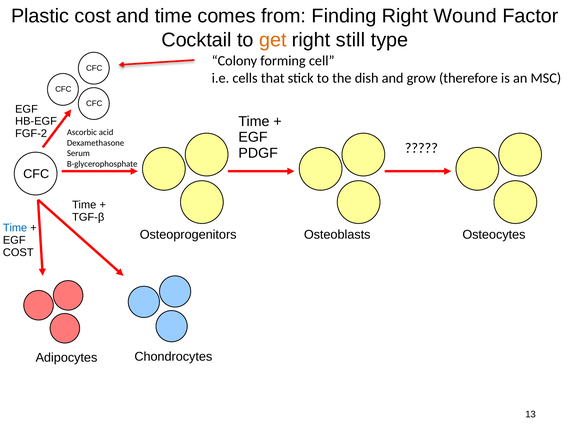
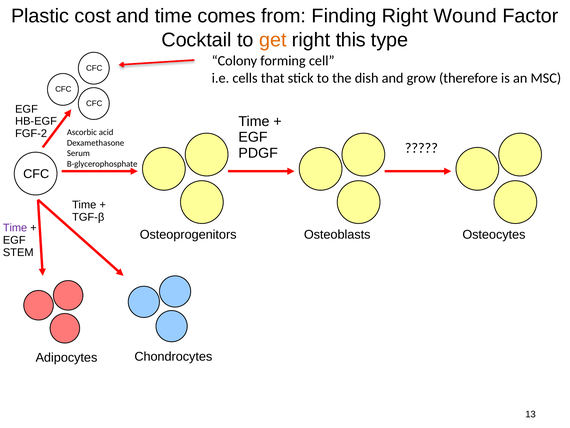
still: still -> this
Time at (15, 228) colour: blue -> purple
COST at (18, 252): COST -> STEM
